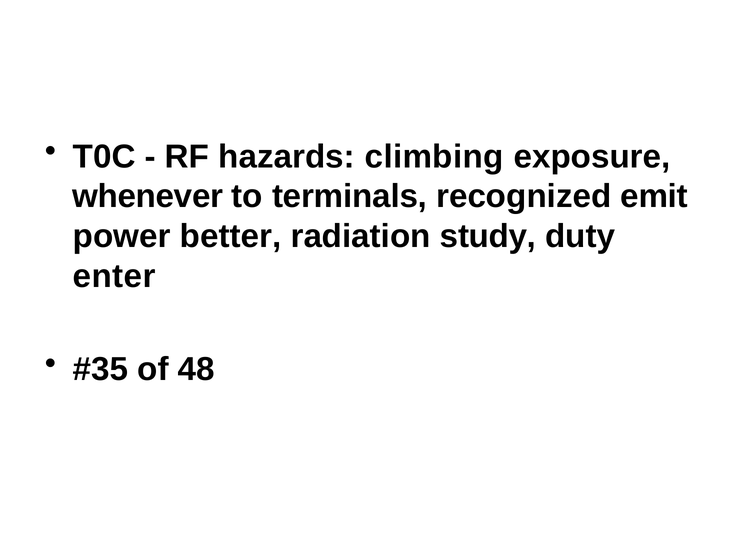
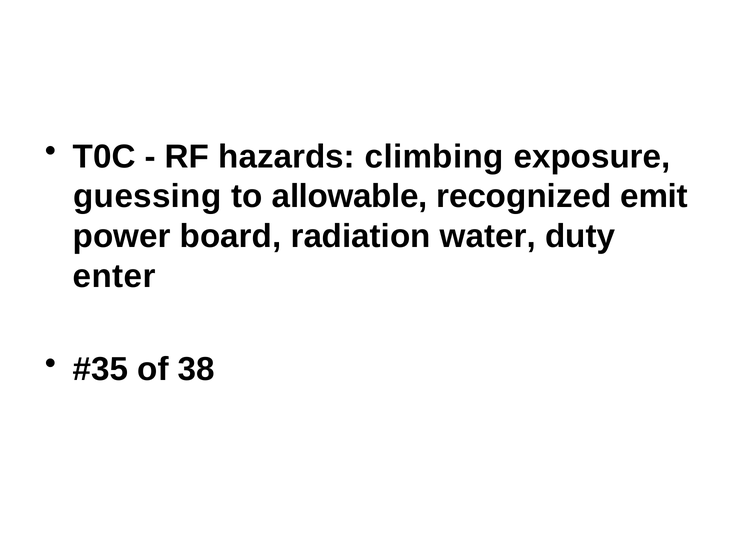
whenever: whenever -> guessing
terminals: terminals -> allowable
better: better -> board
study: study -> water
48: 48 -> 38
